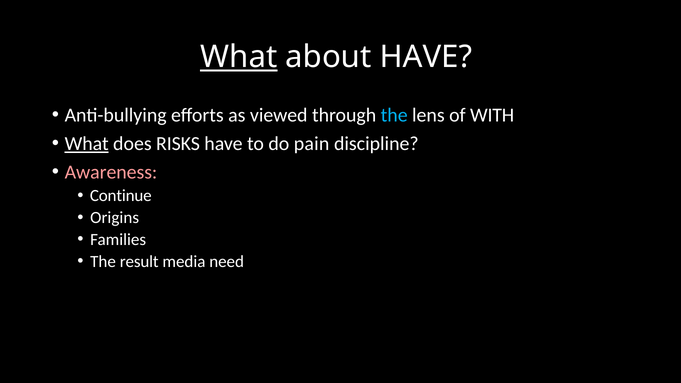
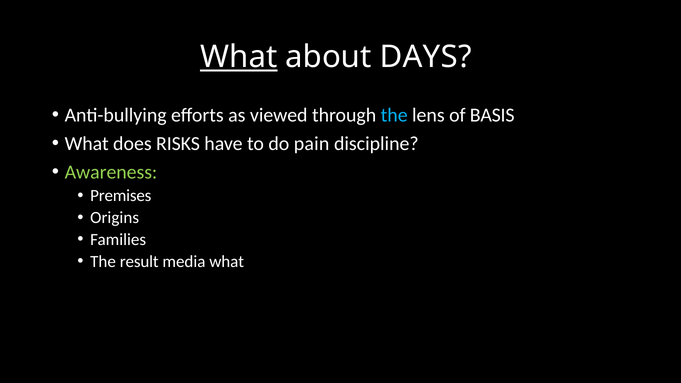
about HAVE: HAVE -> DAYS
WITH: WITH -> BASIS
What at (87, 144) underline: present -> none
Awareness colour: pink -> light green
Continue: Continue -> Premises
media need: need -> what
